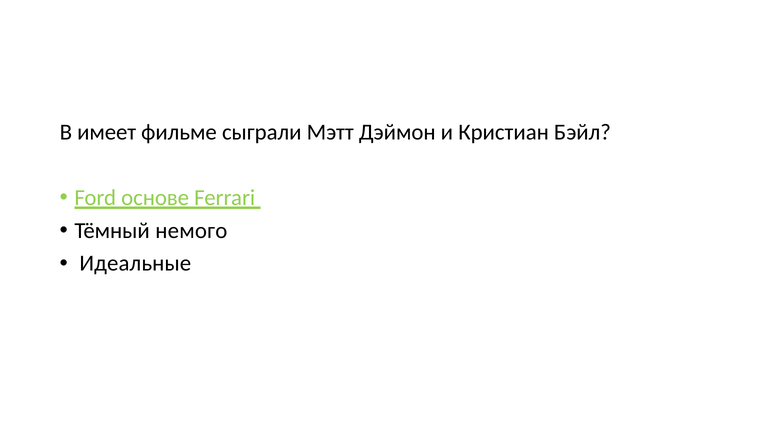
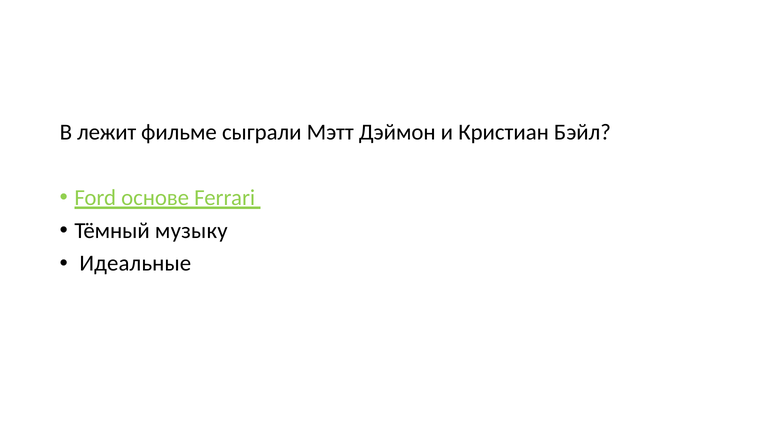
имеет: имеет -> лежит
немого: немого -> музыку
